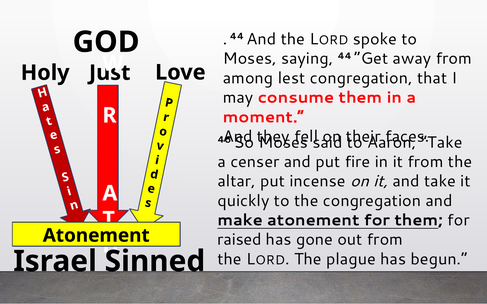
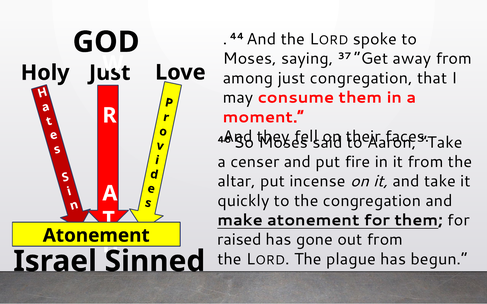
saying 44: 44 -> 37
among lest: lest -> just
